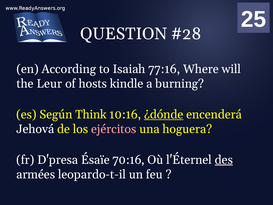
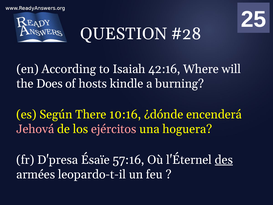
77:16: 77:16 -> 42:16
Leur: Leur -> Does
Think: Think -> There
¿dónde underline: present -> none
Jehová colour: white -> pink
70:16: 70:16 -> 57:16
